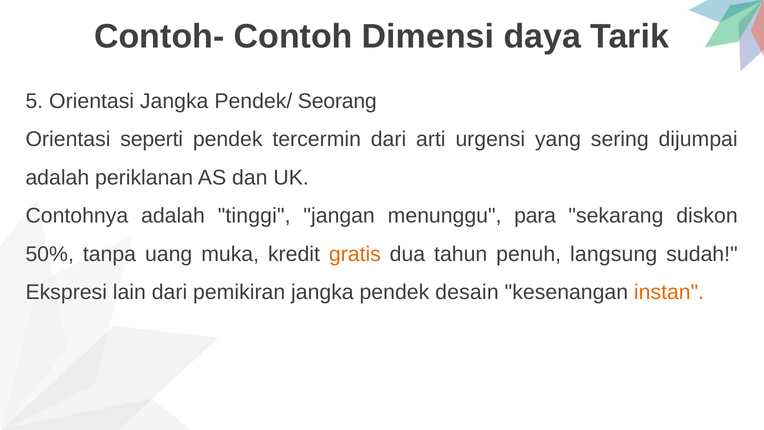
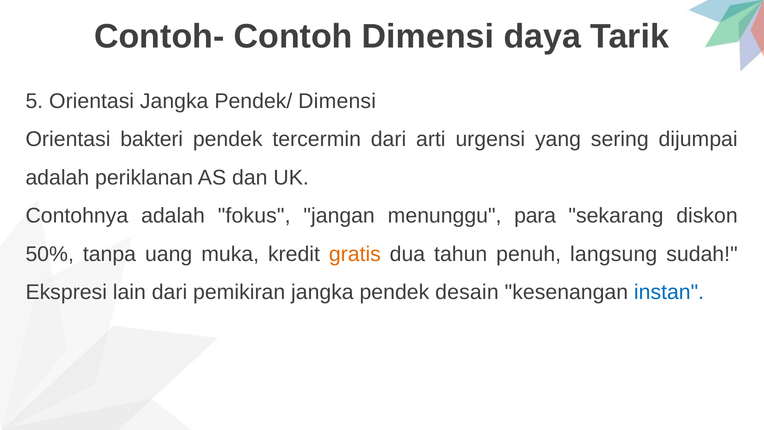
Pendek/ Seorang: Seorang -> Dimensi
seperti: seperti -> bakteri
tinggi: tinggi -> fokus
instan colour: orange -> blue
